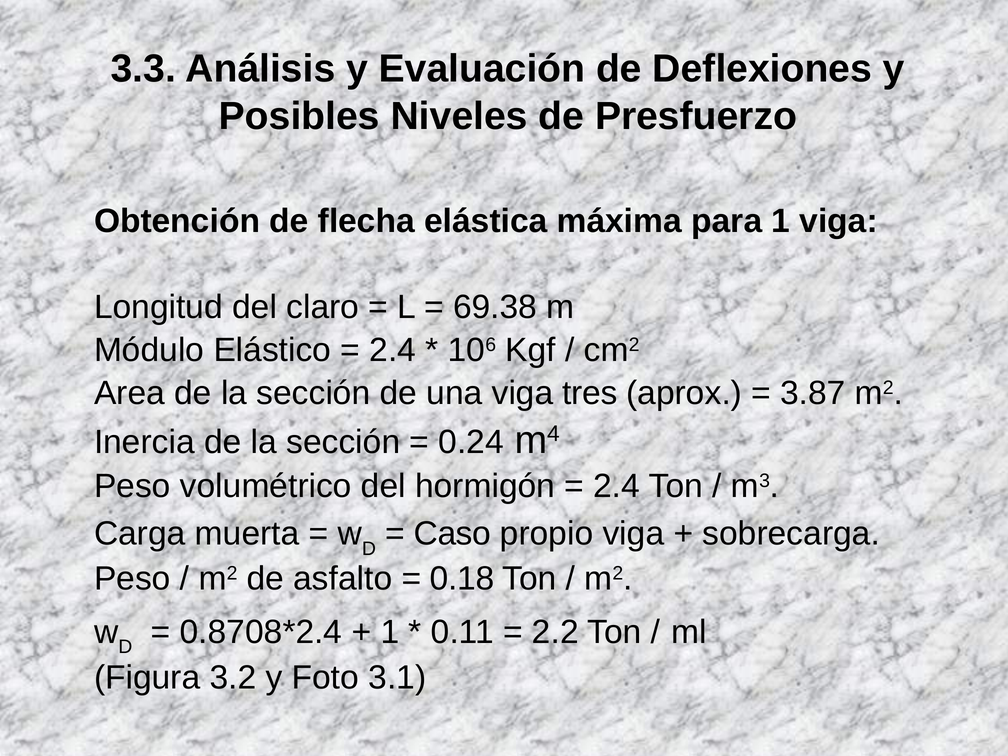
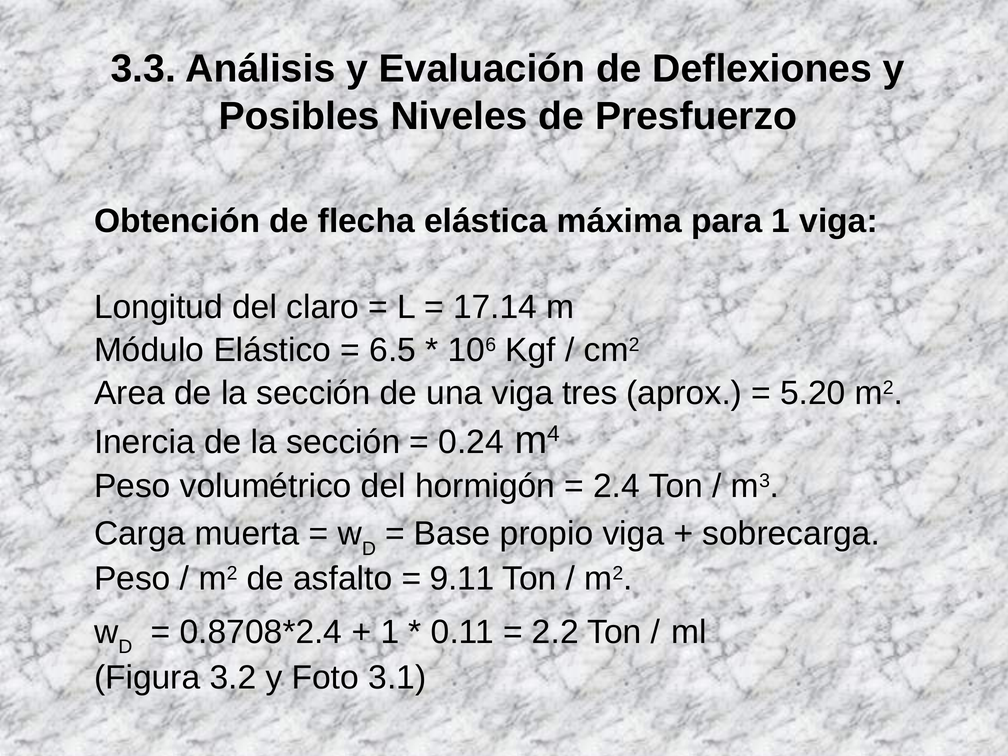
69.38: 69.38 -> 17.14
2.4 at (393, 350): 2.4 -> 6.5
3.87: 3.87 -> 5.20
Caso: Caso -> Base
0.18: 0.18 -> 9.11
